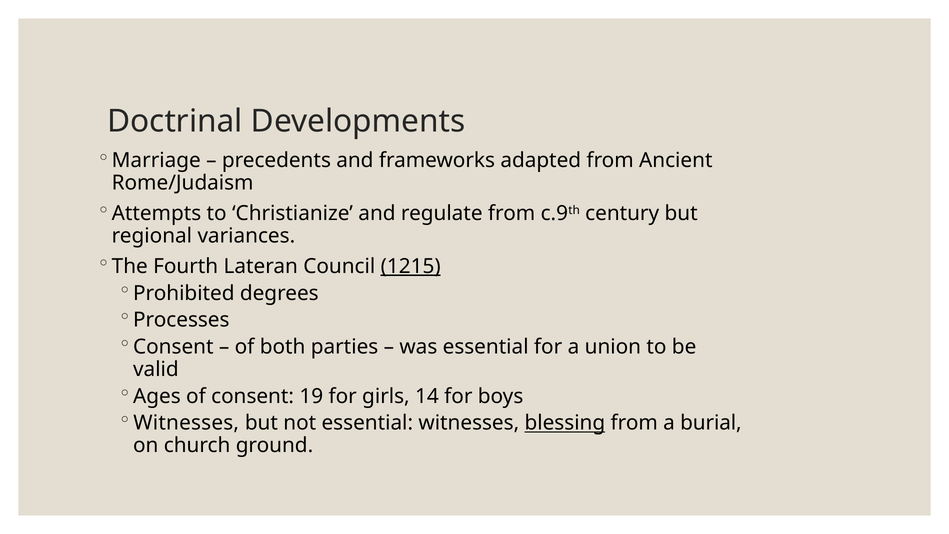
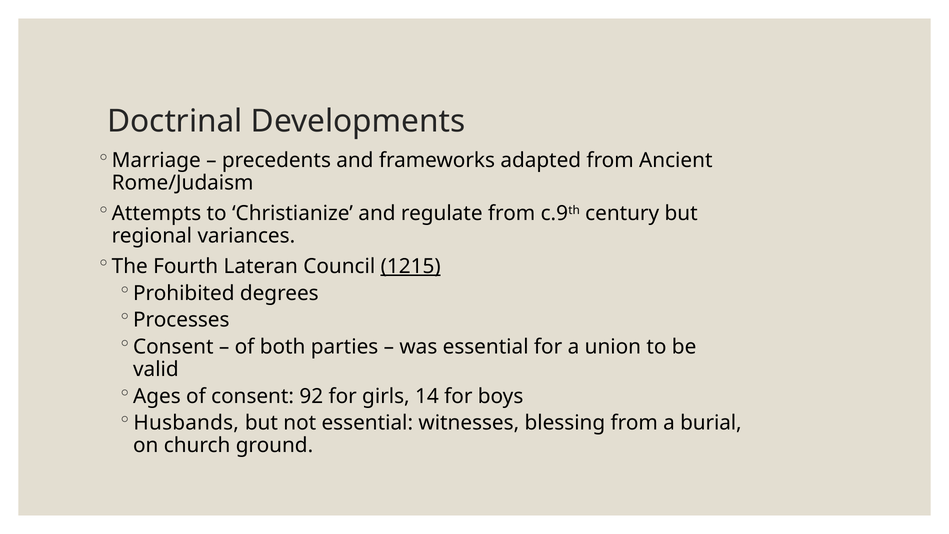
19: 19 -> 92
Witnesses at (186, 423): Witnesses -> Husbands
blessing underline: present -> none
